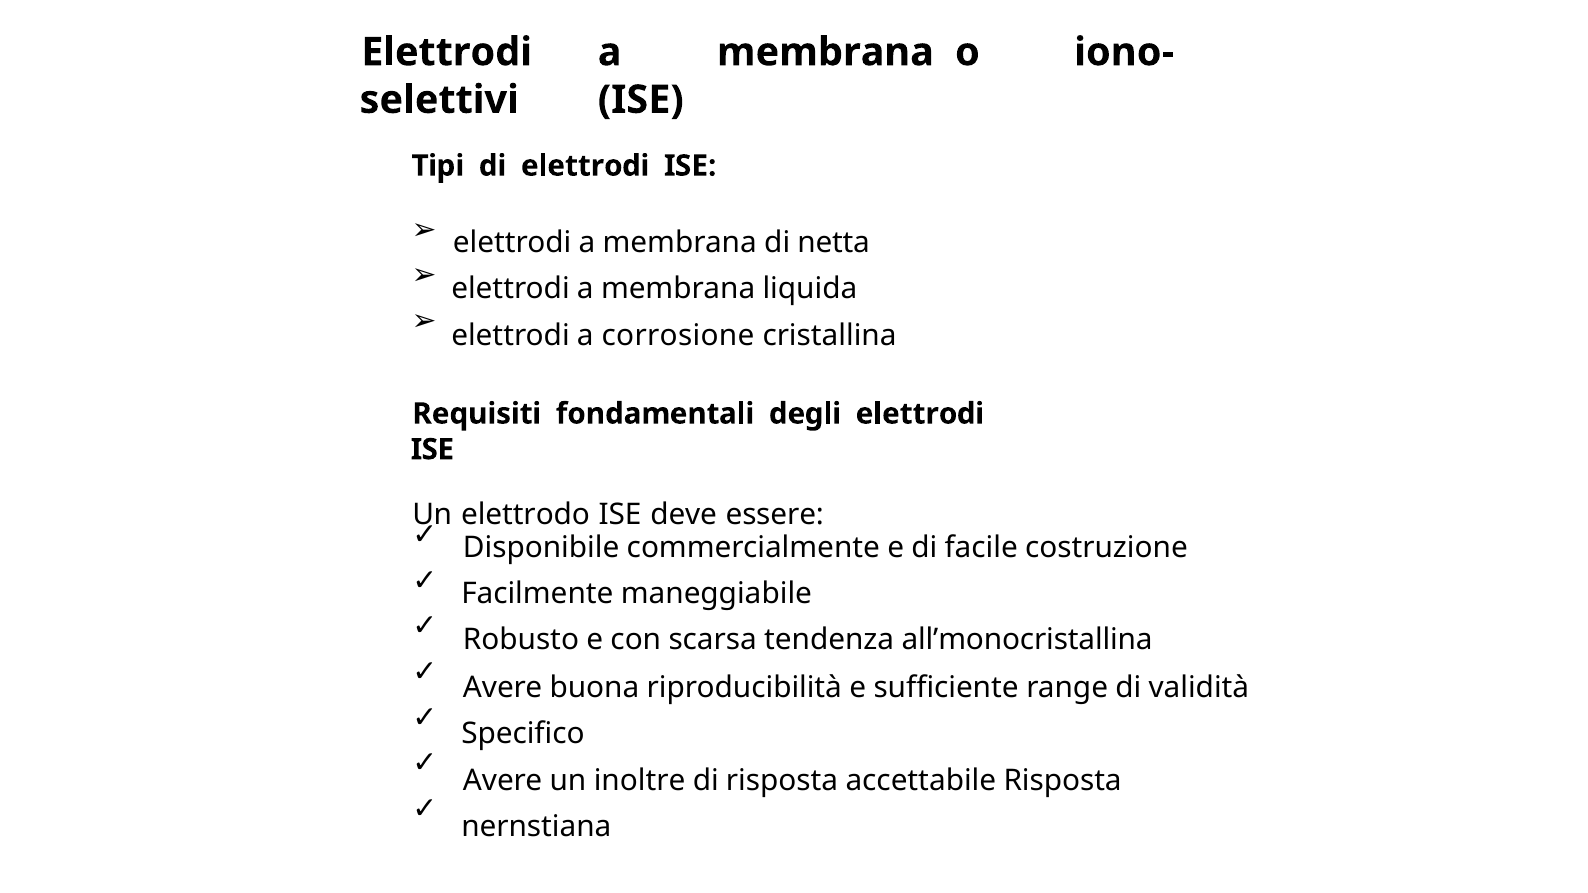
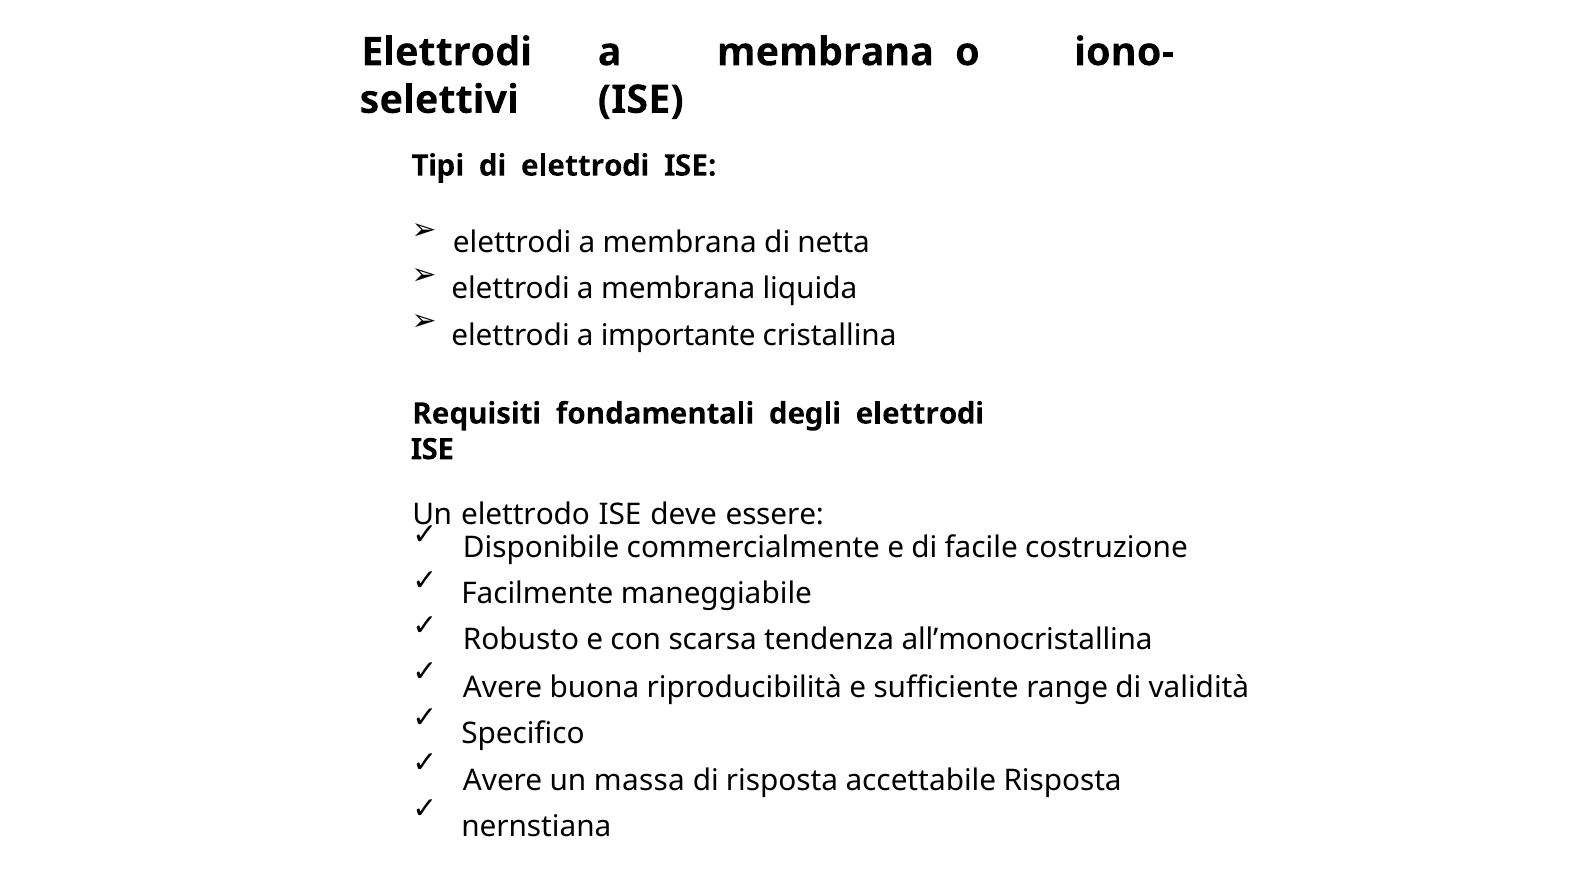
corrosione: corrosione -> importante
inoltre: inoltre -> massa
